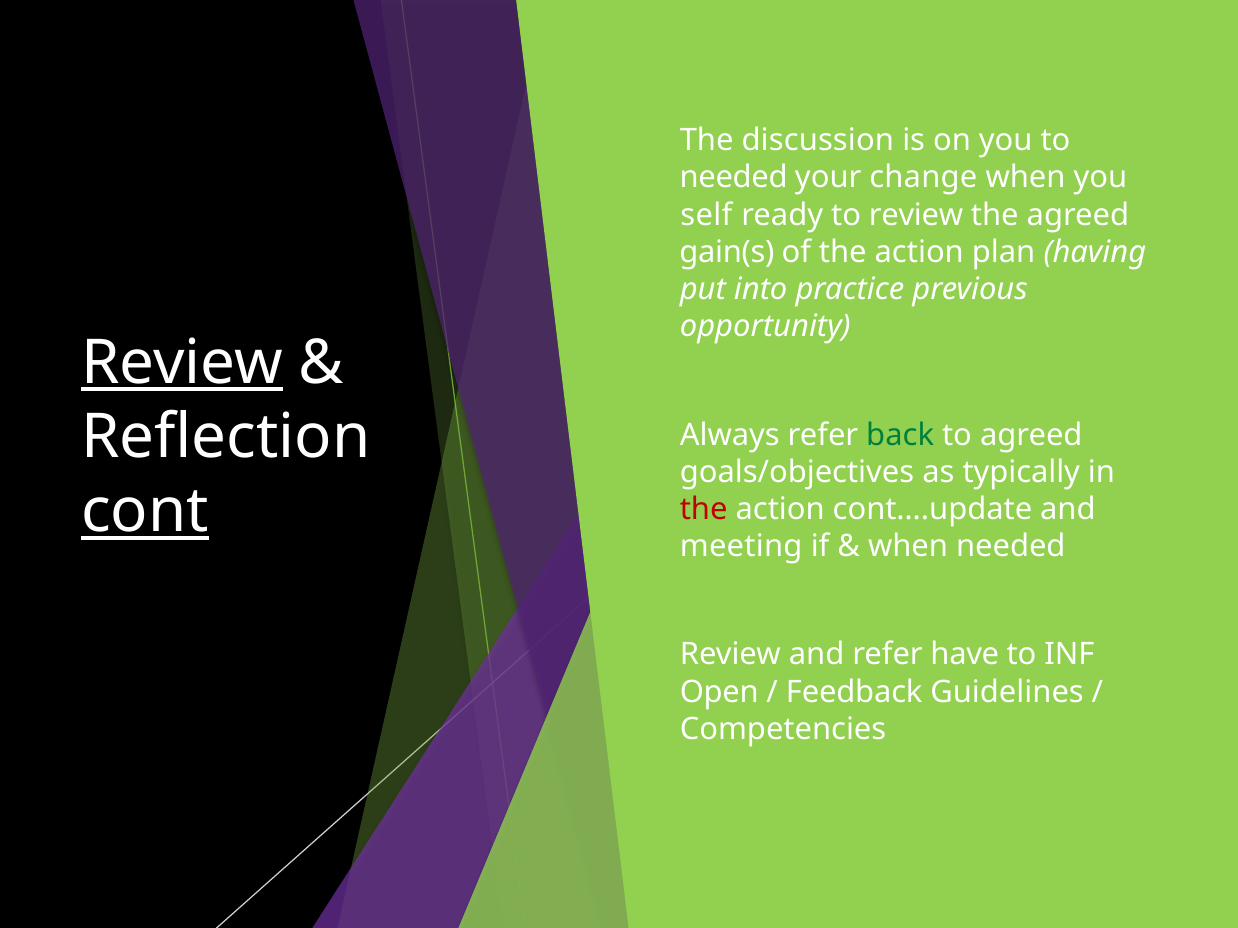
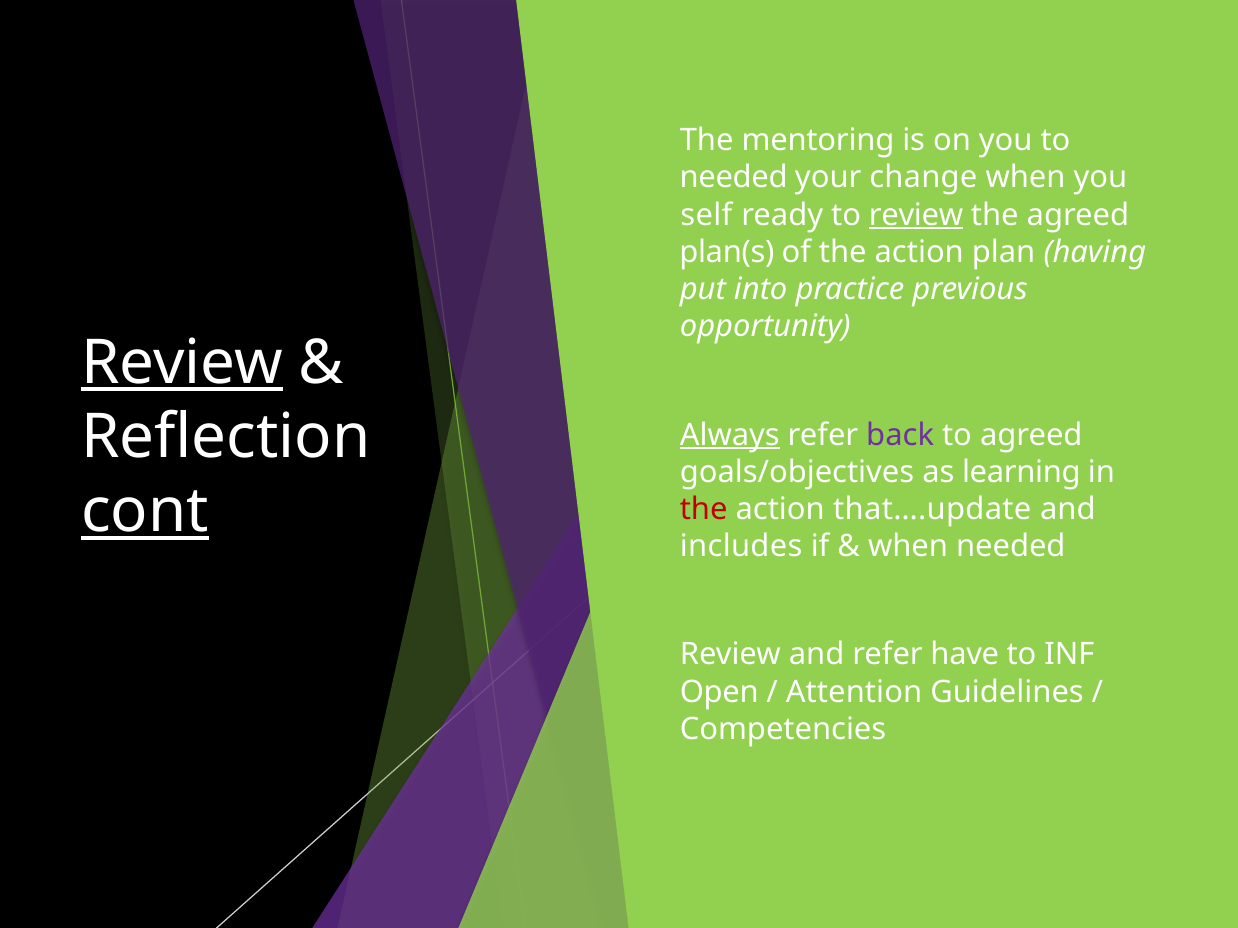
discussion: discussion -> mentoring
review at (916, 215) underline: none -> present
gain(s: gain(s -> plan(s
Always underline: none -> present
back colour: green -> purple
typically: typically -> learning
cont….update: cont….update -> that….update
meeting: meeting -> includes
Feedback: Feedback -> Attention
